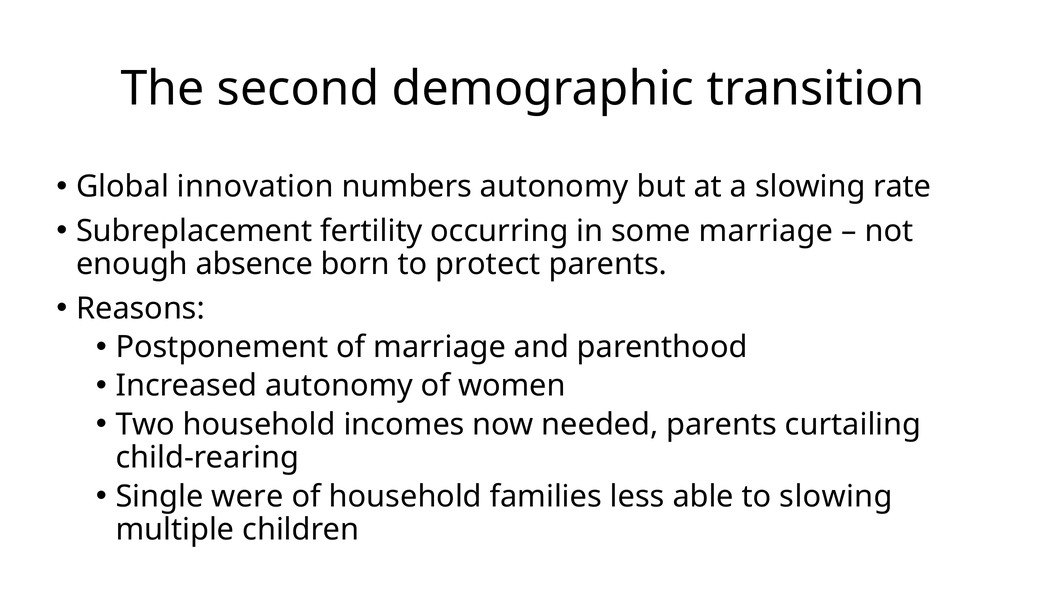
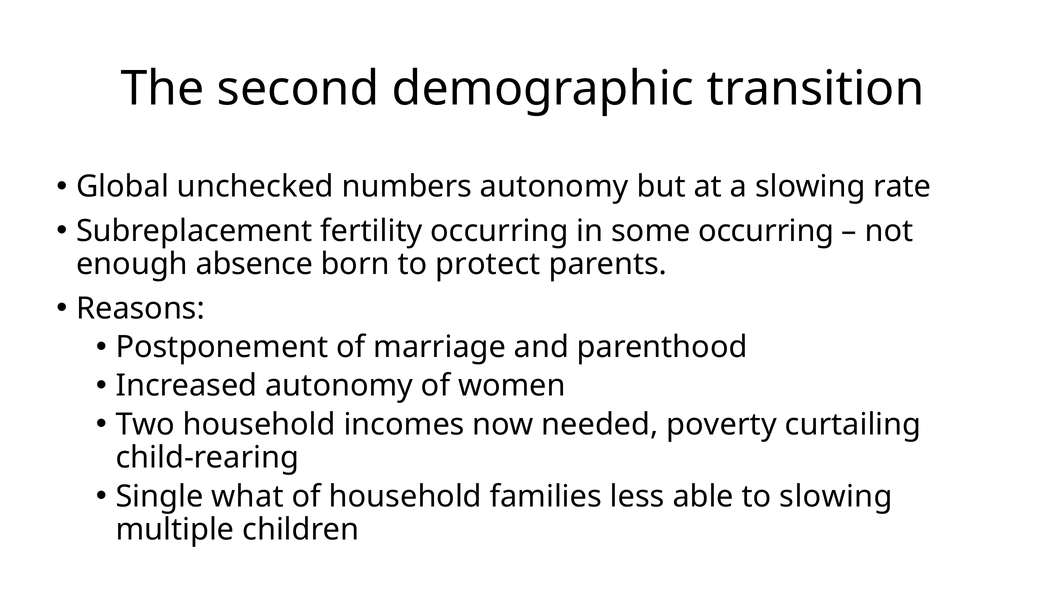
innovation: innovation -> unchecked
some marriage: marriage -> occurring
needed parents: parents -> poverty
were: were -> what
